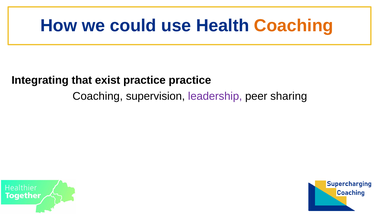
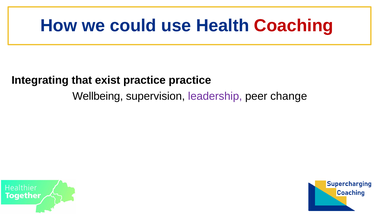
Coaching at (294, 26) colour: orange -> red
Coaching at (98, 96): Coaching -> Wellbeing
sharing: sharing -> change
